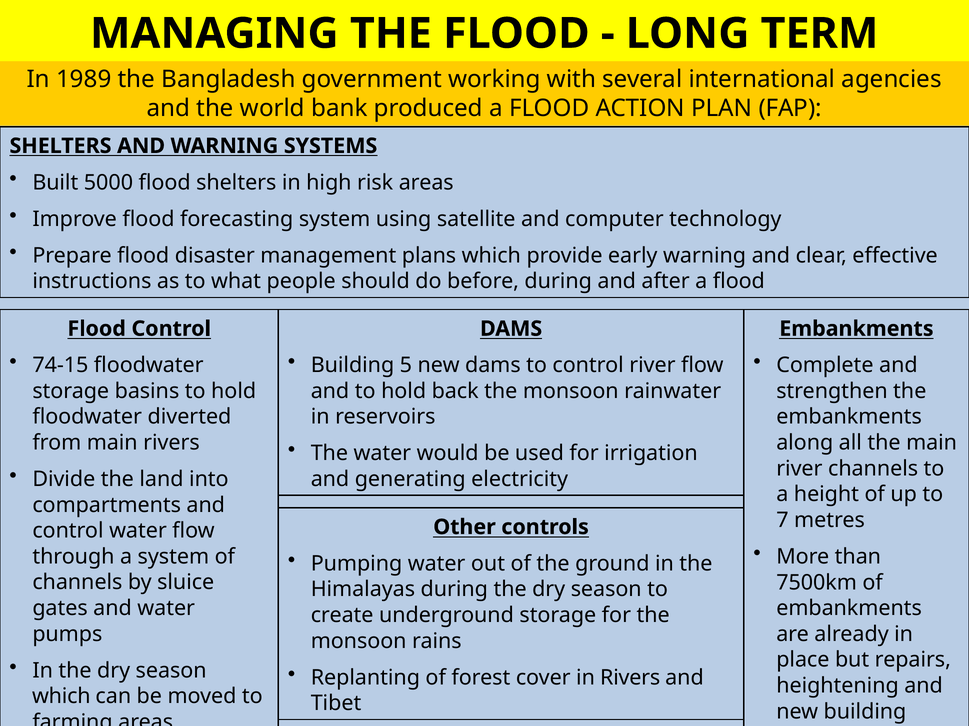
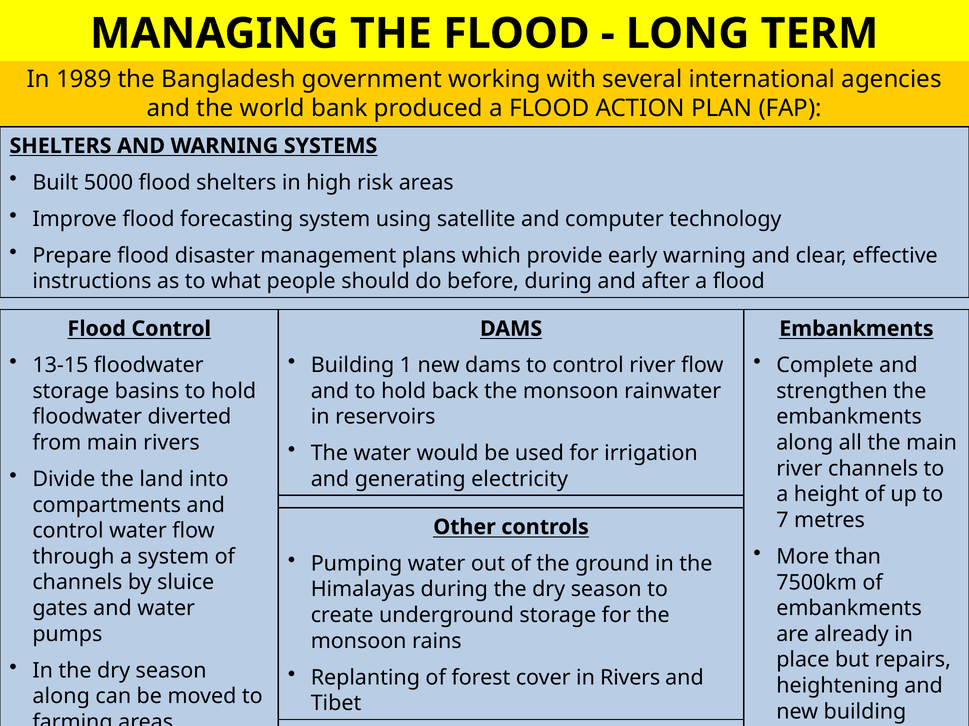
74-15: 74-15 -> 13-15
5: 5 -> 1
which at (61, 697): which -> along
